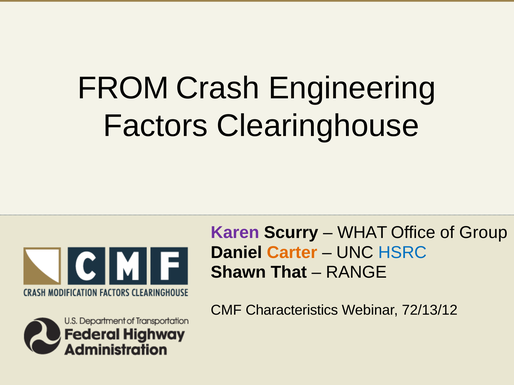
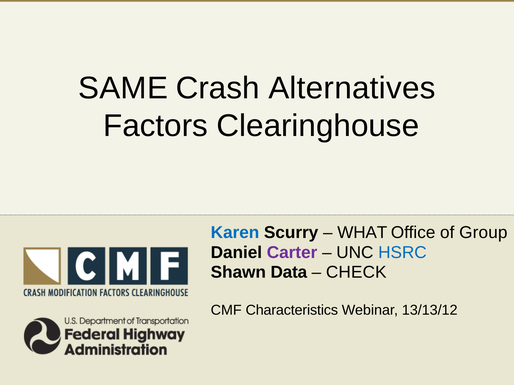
FROM: FROM -> SAME
Engineering: Engineering -> Alternatives
Karen colour: purple -> blue
Carter colour: orange -> purple
That: That -> Data
RANGE: RANGE -> CHECK
72/13/12: 72/13/12 -> 13/13/12
